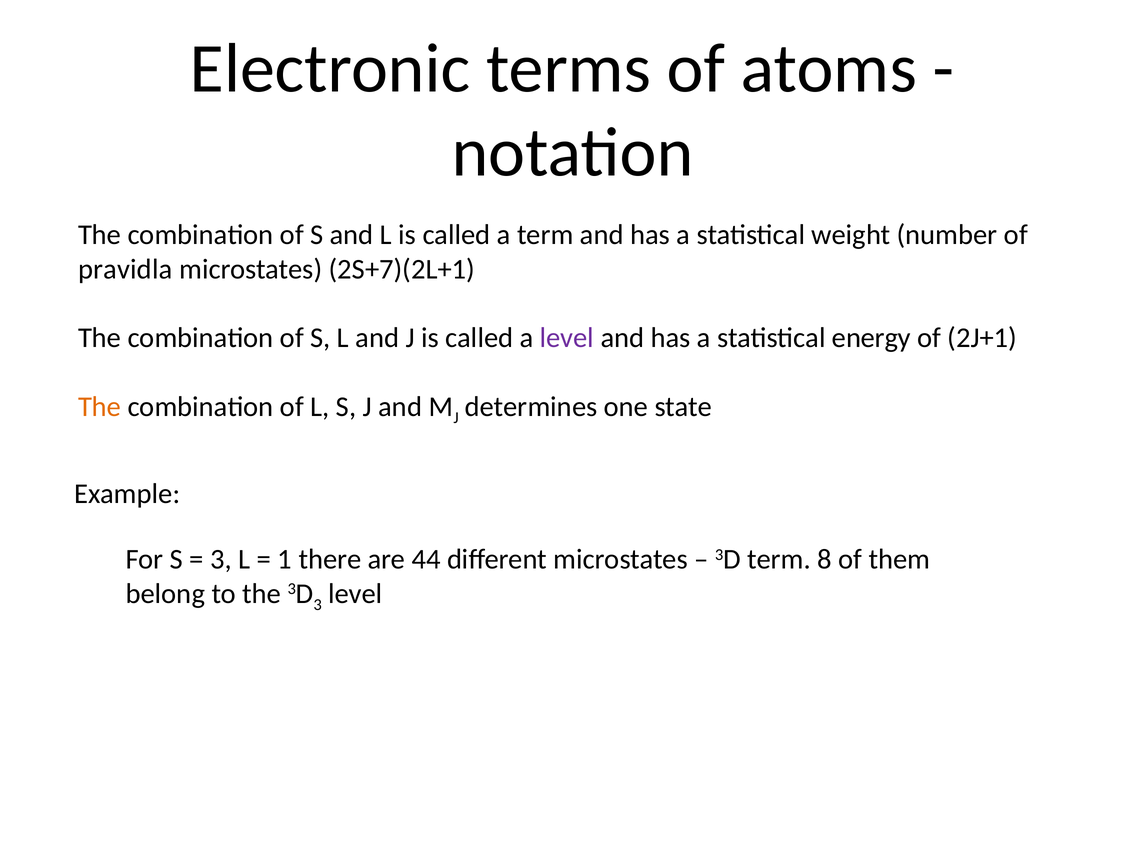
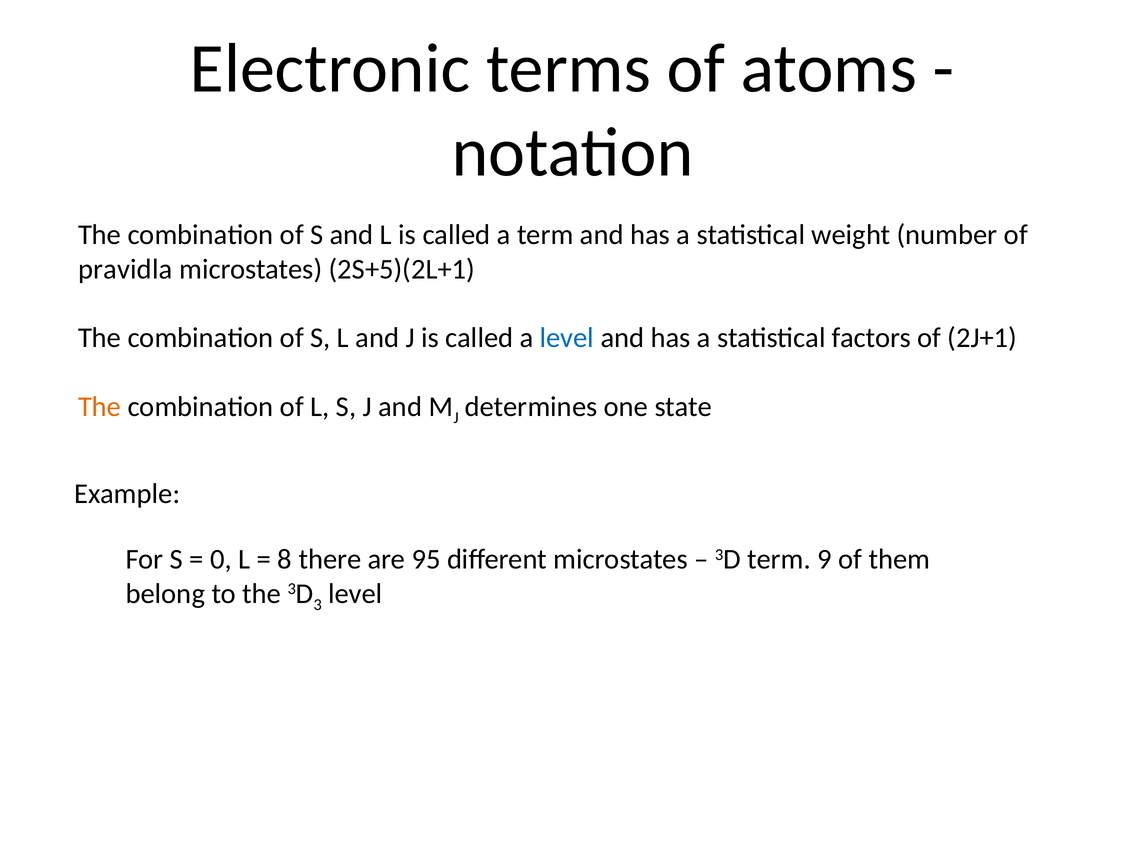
2S+7)(2L+1: 2S+7)(2L+1 -> 2S+5)(2L+1
level at (567, 338) colour: purple -> blue
energy: energy -> factors
3 at (221, 559): 3 -> 0
1: 1 -> 8
44: 44 -> 95
8: 8 -> 9
